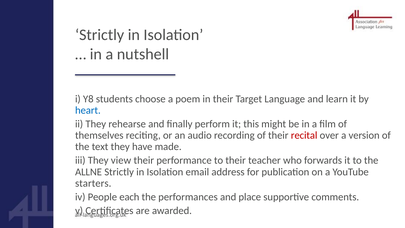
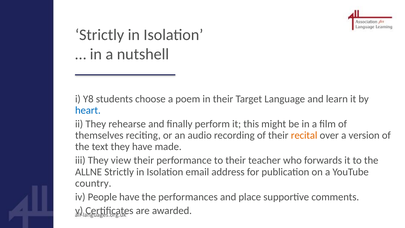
recital colour: red -> orange
starters: starters -> country
People each: each -> have
